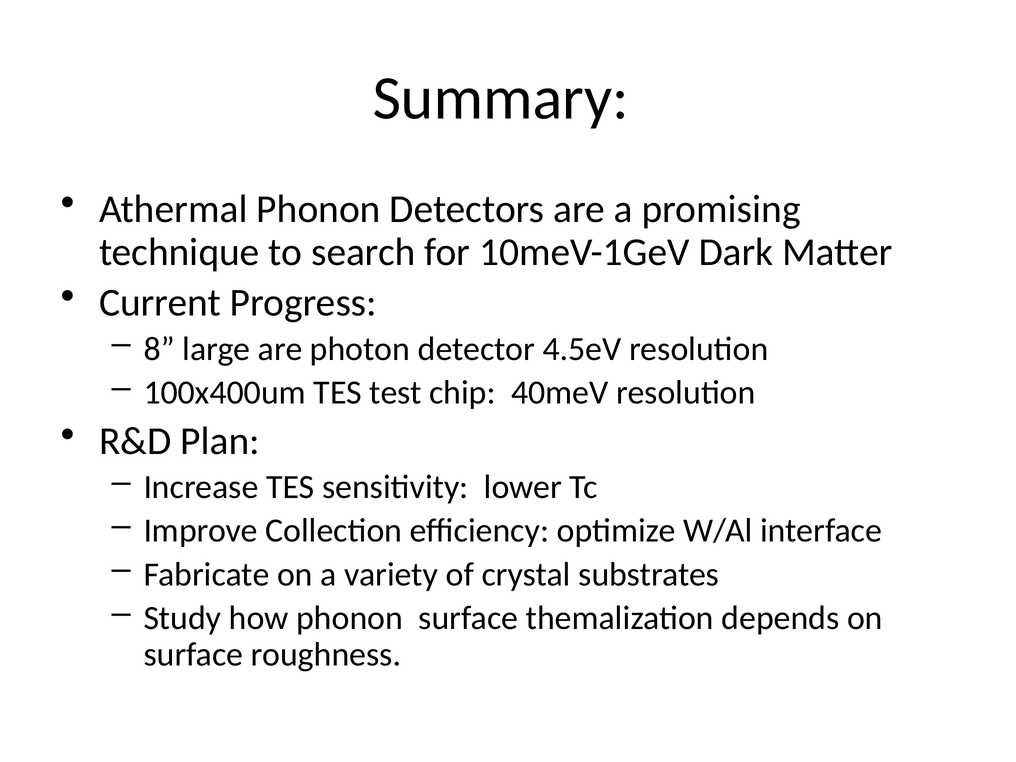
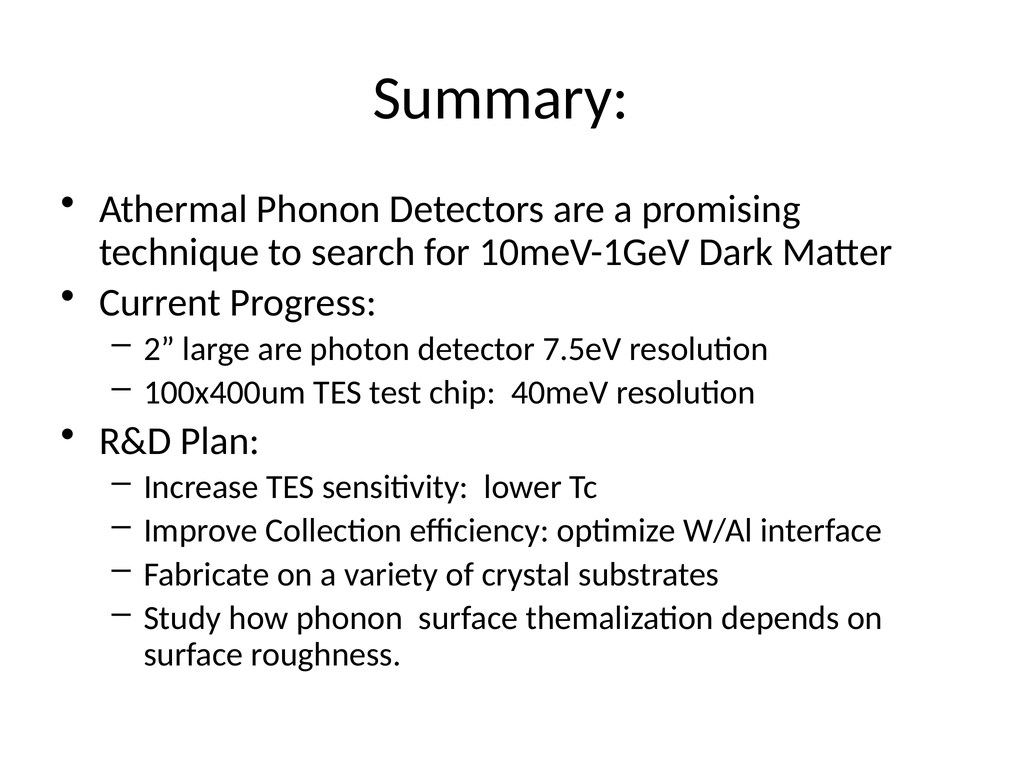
8: 8 -> 2
4.5eV: 4.5eV -> 7.5eV
